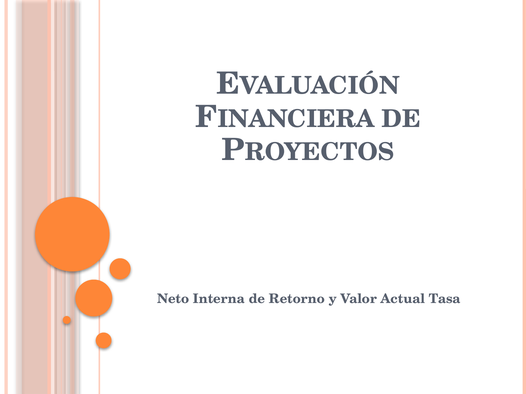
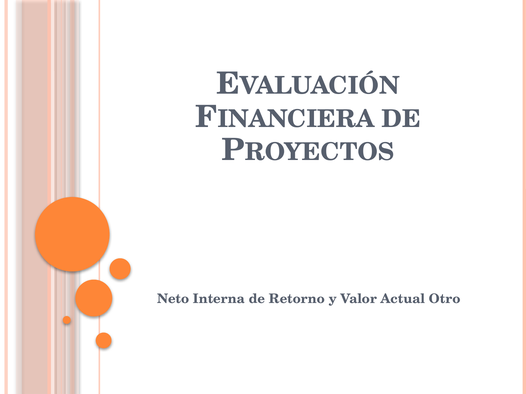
Tasa: Tasa -> Otro
